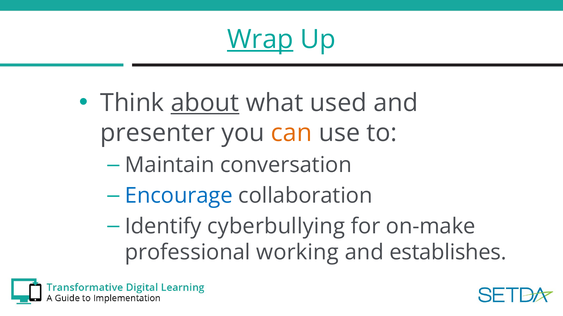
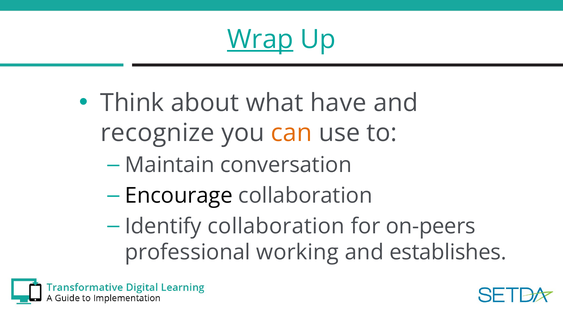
about underline: present -> none
used: used -> have
presenter: presenter -> recognize
Encourage colour: blue -> black
Identify cyberbullying: cyberbullying -> collaboration
on-make: on-make -> on-peers
